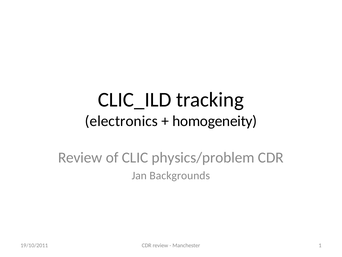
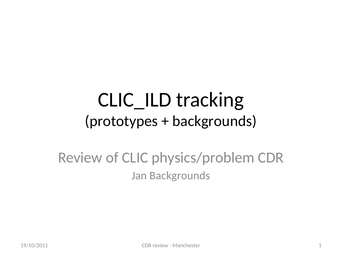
electronics: electronics -> prototypes
homogeneity at (215, 121): homogeneity -> backgrounds
